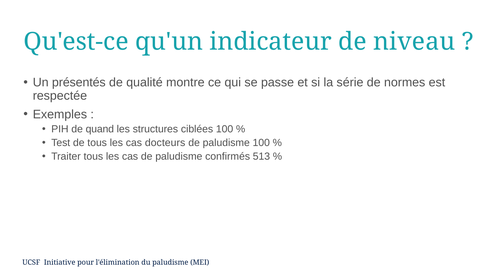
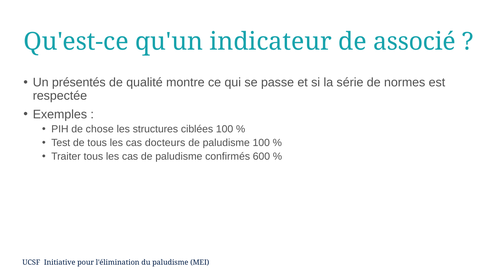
niveau: niveau -> associé
quand: quand -> chose
513: 513 -> 600
